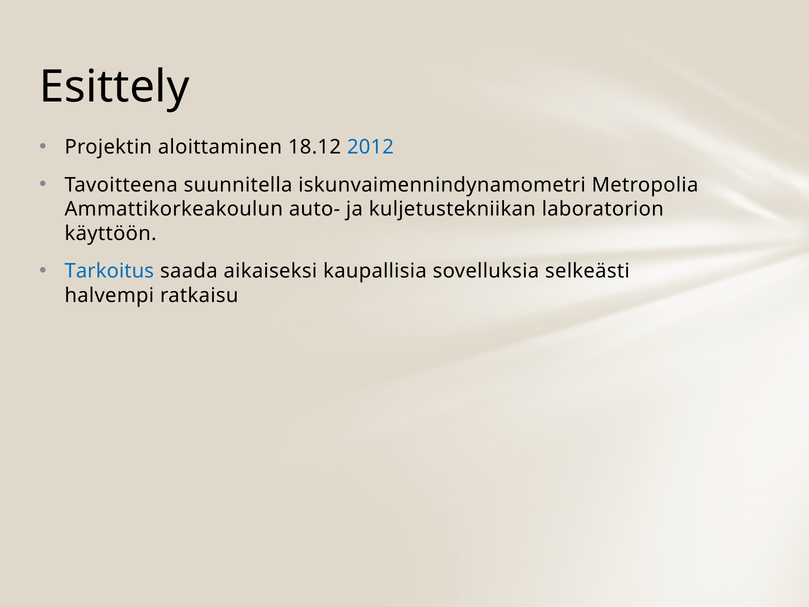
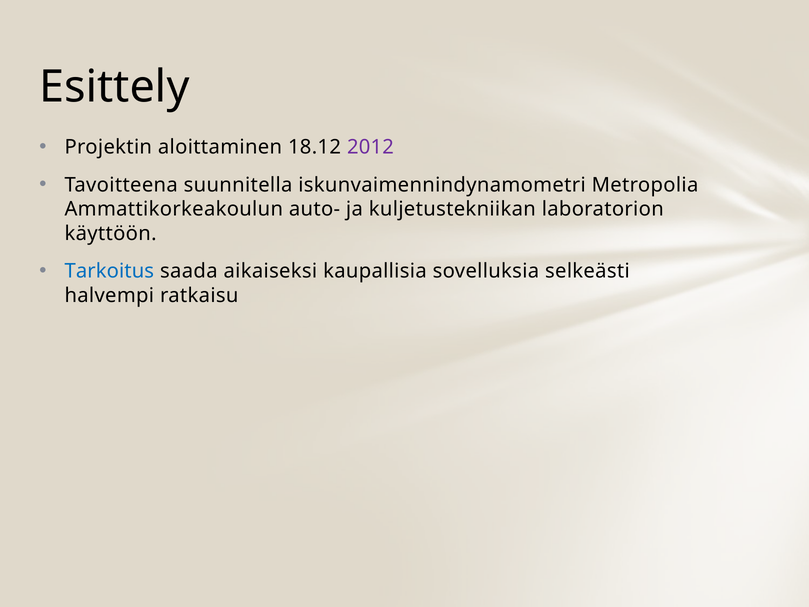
2012 colour: blue -> purple
